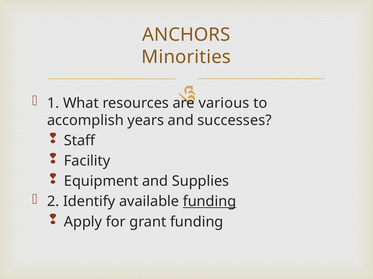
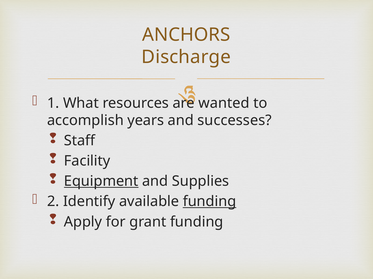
Minorities: Minorities -> Discharge
various: various -> wanted
Equipment underline: none -> present
